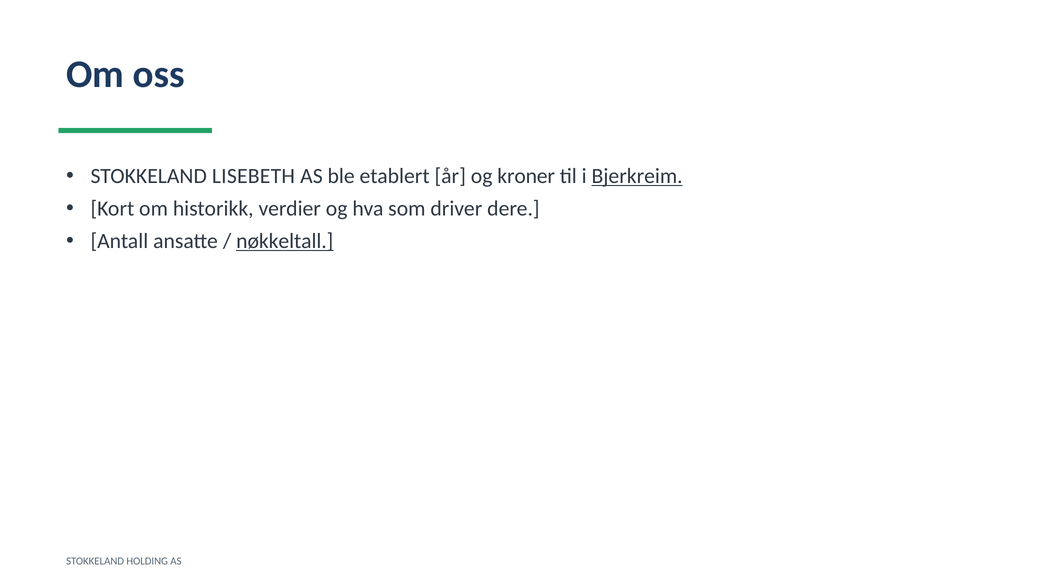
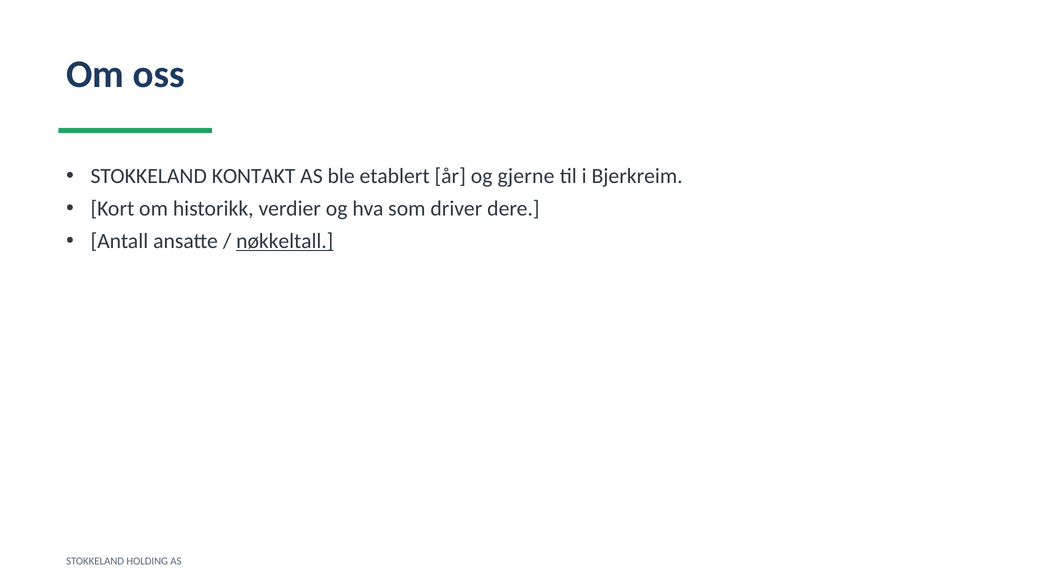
LISEBETH: LISEBETH -> KONTAKT
kroner: kroner -> gjerne
Bjerkreim underline: present -> none
